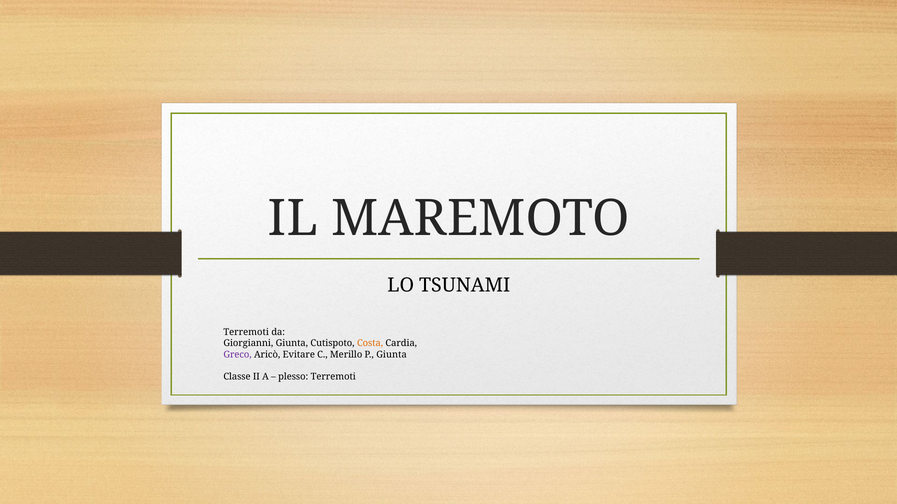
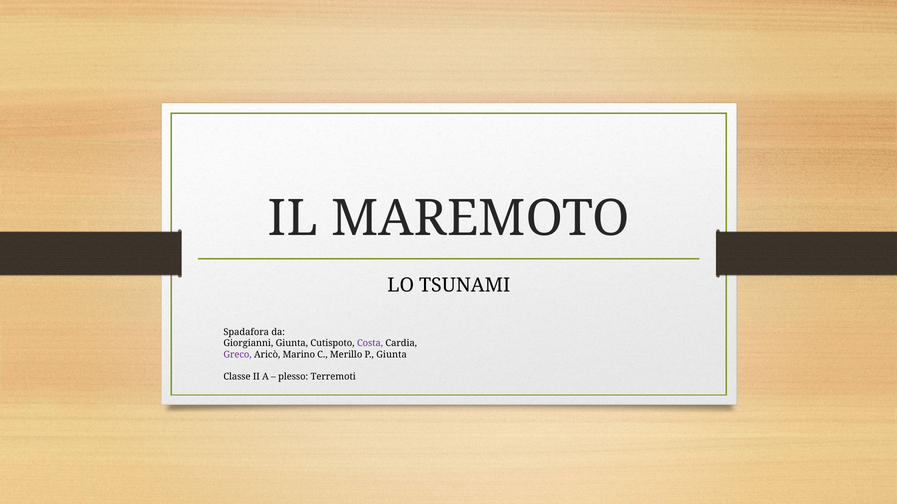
Terremoti at (246, 332): Terremoti -> Spadafora
Costa colour: orange -> purple
Evitare: Evitare -> Marino
